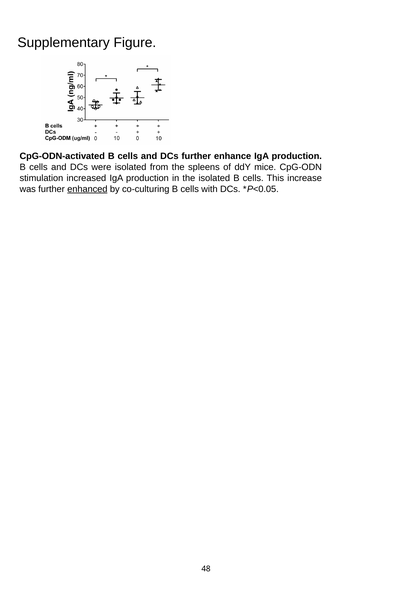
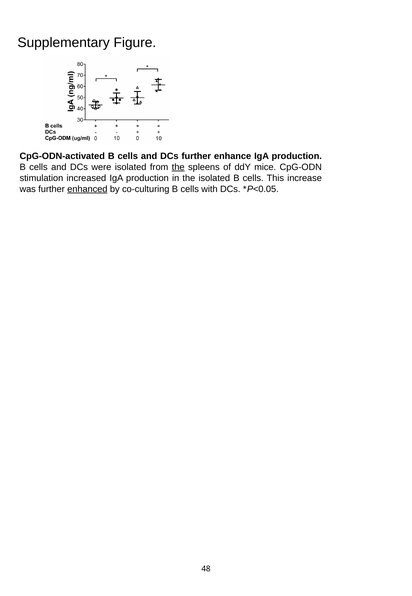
the at (178, 167) underline: none -> present
